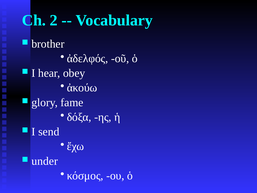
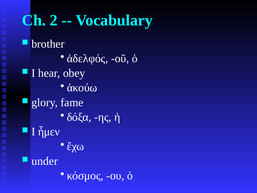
send: send -> ἦμεν
